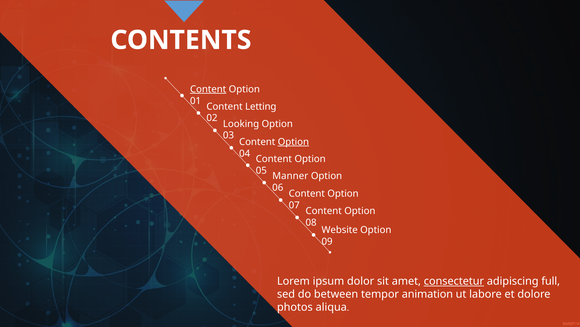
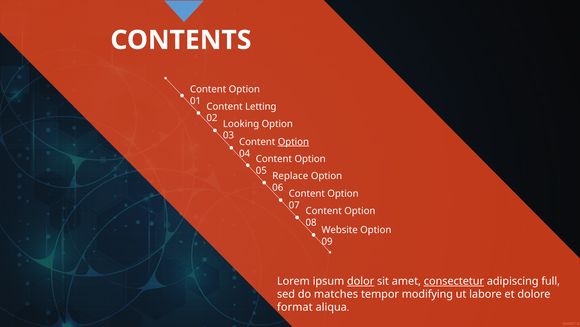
Content at (208, 89) underline: present -> none
Manner: Manner -> Replace
dolor underline: none -> present
between: between -> matches
animation: animation -> modifying
photos: photos -> format
